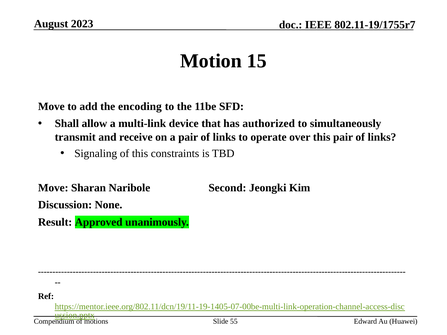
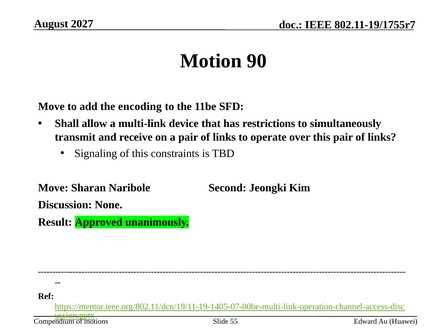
2023: 2023 -> 2027
15: 15 -> 90
authorized: authorized -> restrictions
